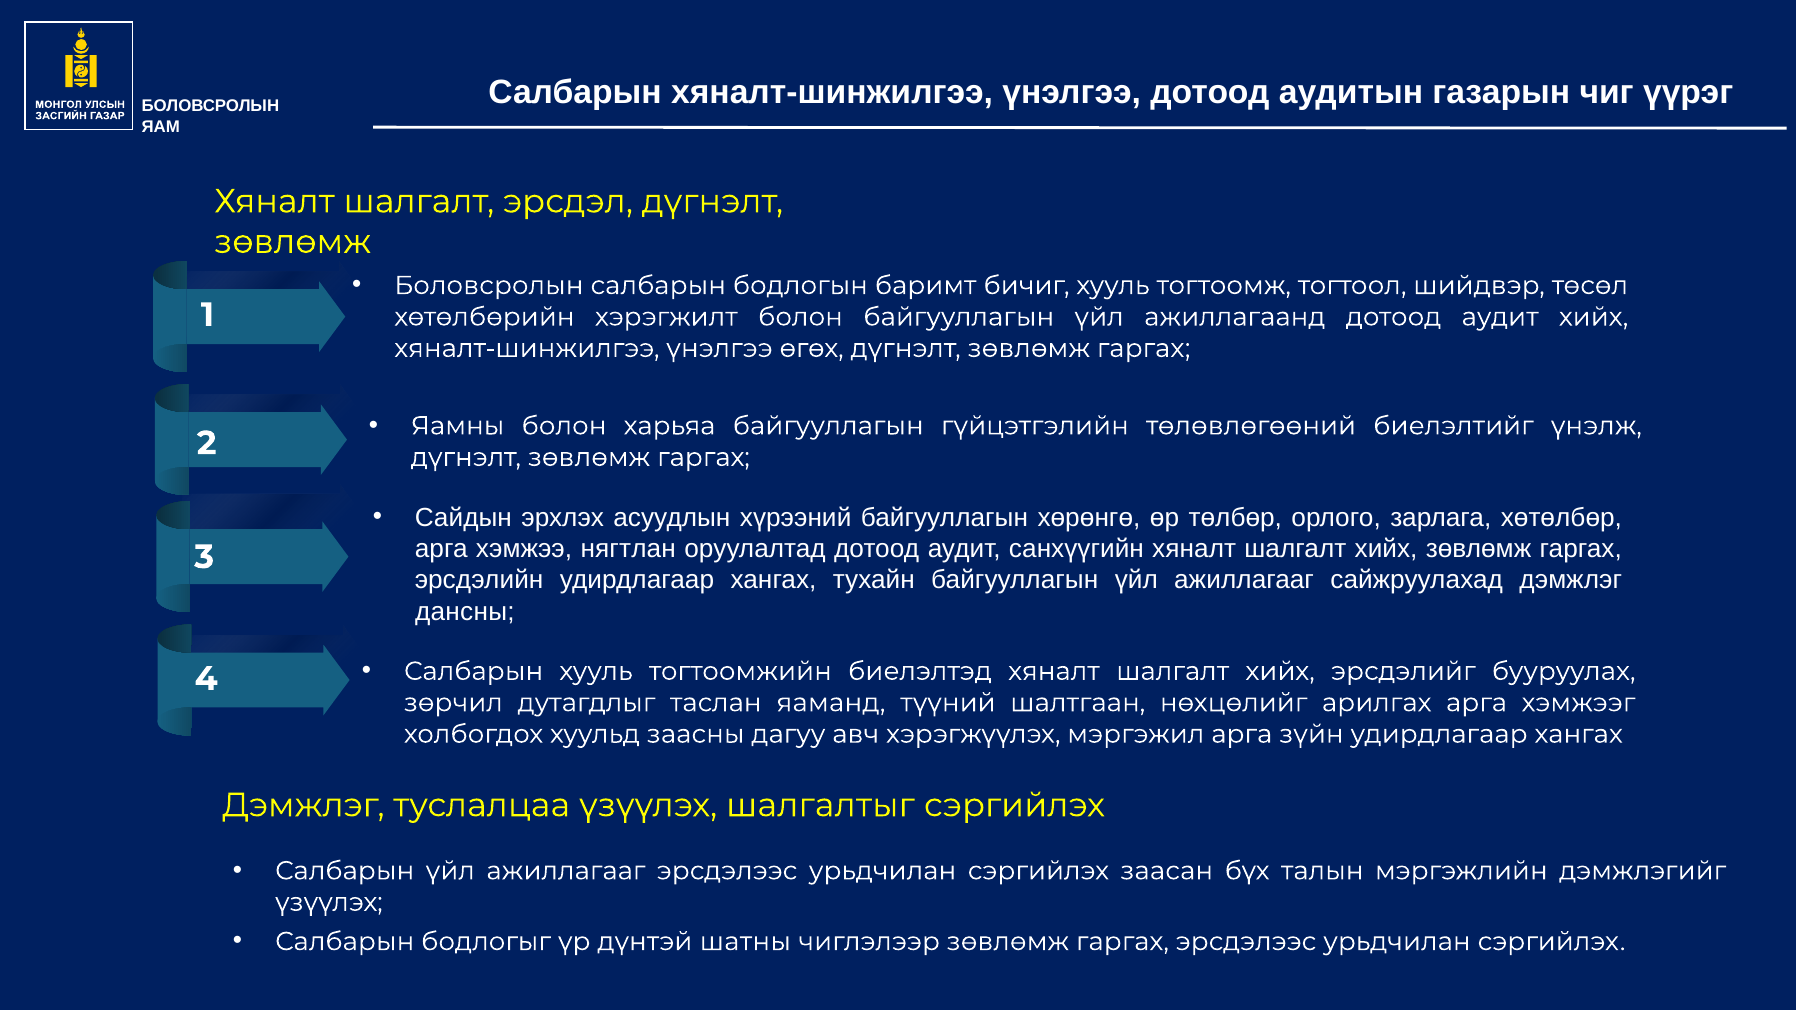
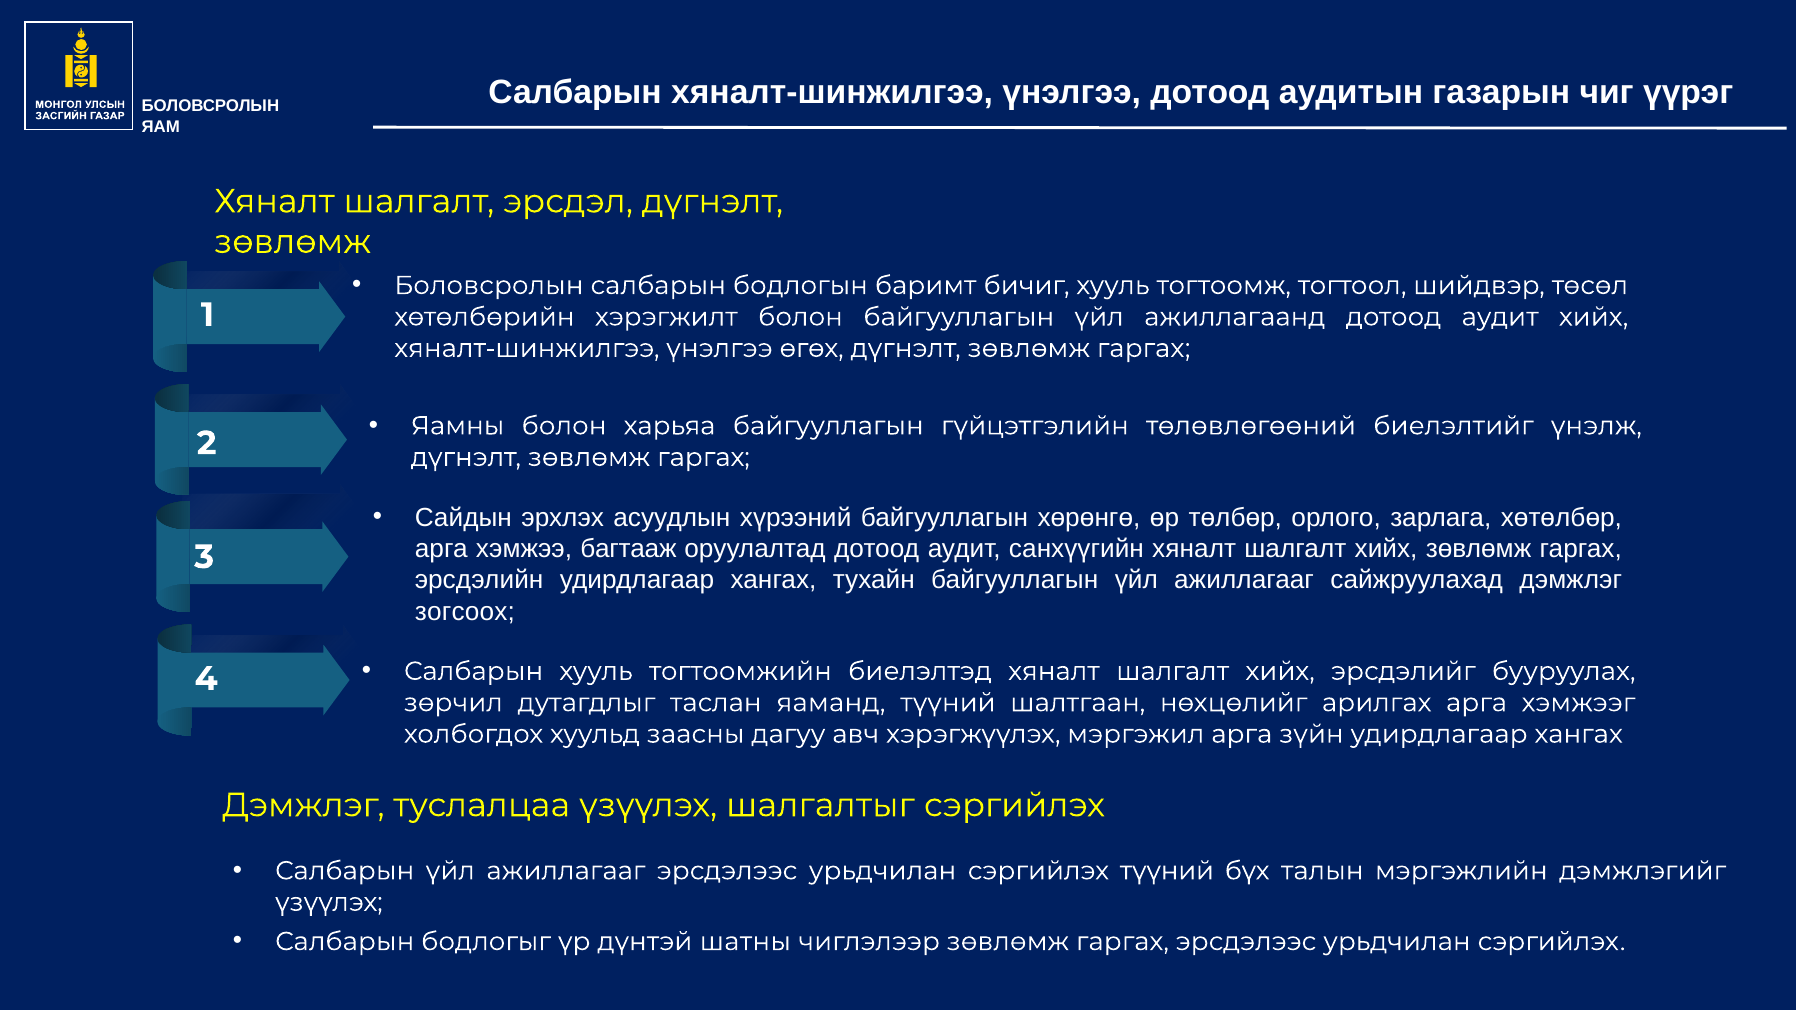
нягтлан: нягтлан -> багтааж
дансны: дансны -> зогсоох
сэргийлэх заасан: заасан -> түүний
